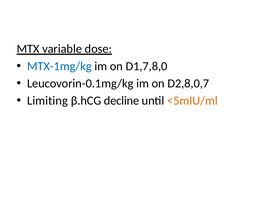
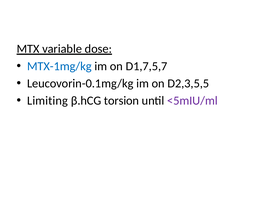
D1,7,8,0: D1,7,8,0 -> D1,7,5,7
D2,8,0,7: D2,8,0,7 -> D2,3,5,5
decline: decline -> torsion
<5mIU/ml colour: orange -> purple
